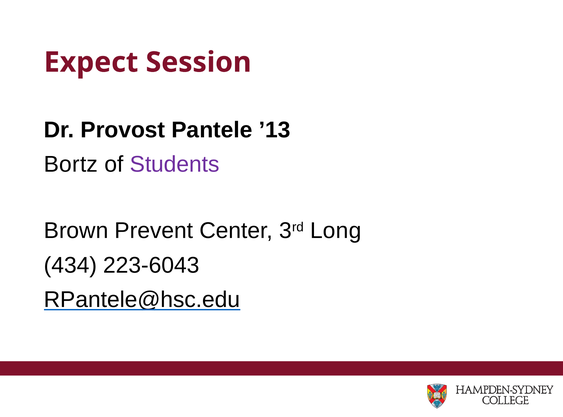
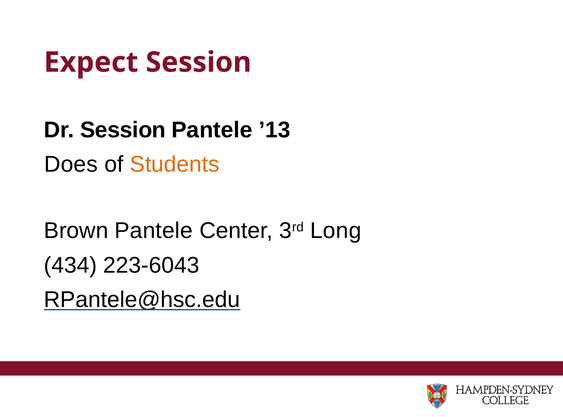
Dr Provost: Provost -> Session
Bortz: Bortz -> Does
Students colour: purple -> orange
Brown Prevent: Prevent -> Pantele
